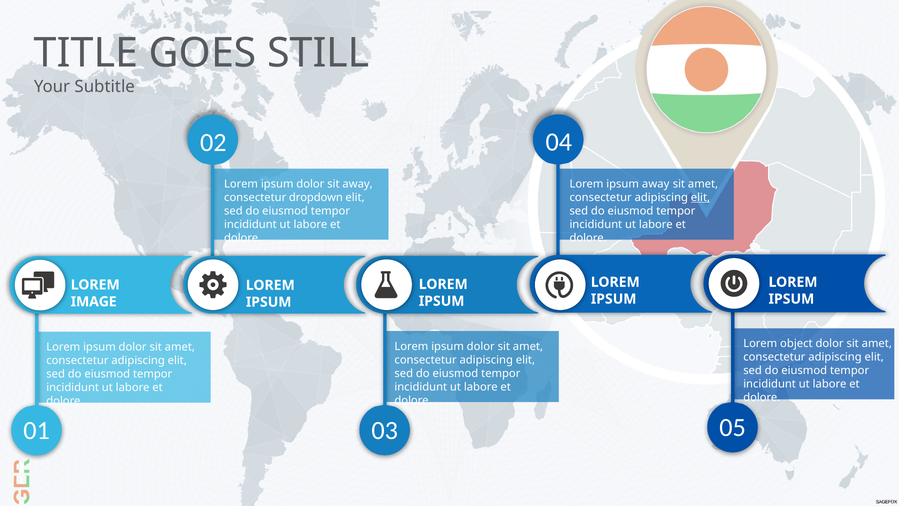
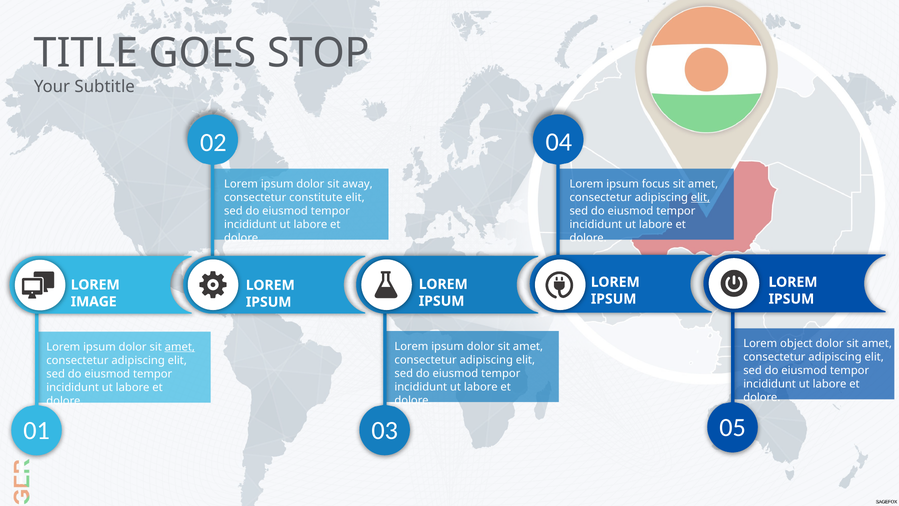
STILL: STILL -> STOP
ipsum away: away -> focus
dropdown: dropdown -> constitute
amet at (180, 347) underline: none -> present
